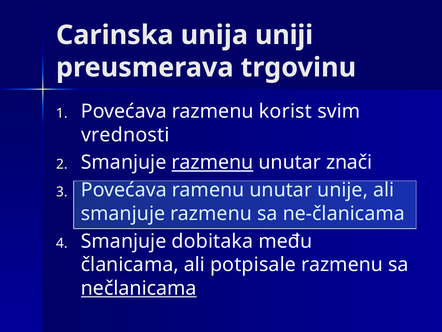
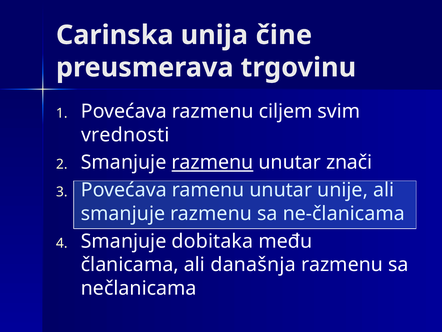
uniji: uniji -> čine
korist: korist -> ciljem
potpisale: potpisale -> današnja
nečlanicama underline: present -> none
